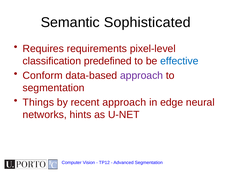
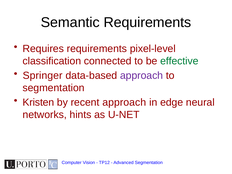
Semantic Sophisticated: Sophisticated -> Requirements
predefined: predefined -> connected
effective colour: blue -> green
Conform: Conform -> Springer
Things: Things -> Kristen
